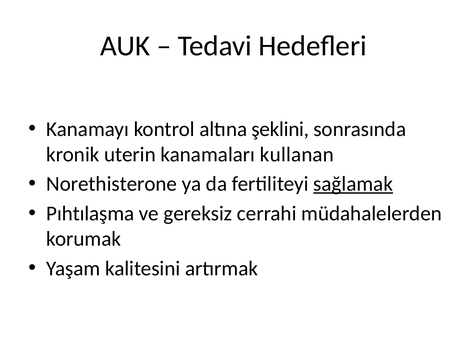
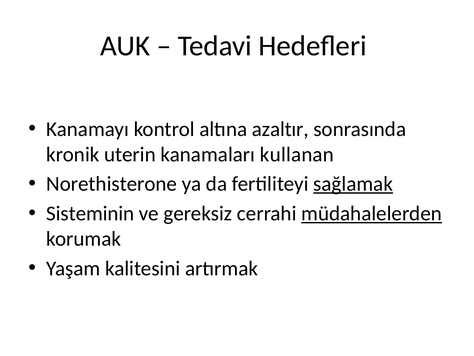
şeklini: şeklini -> azaltır
Pıhtılaşma: Pıhtılaşma -> Sisteminin
müdahalelerden underline: none -> present
